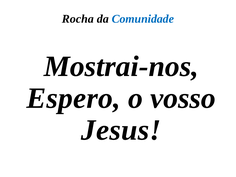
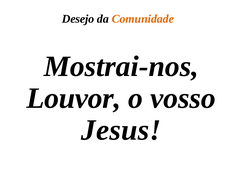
Rocha: Rocha -> Desejo
Comunidade colour: blue -> orange
Espero: Espero -> Louvor
